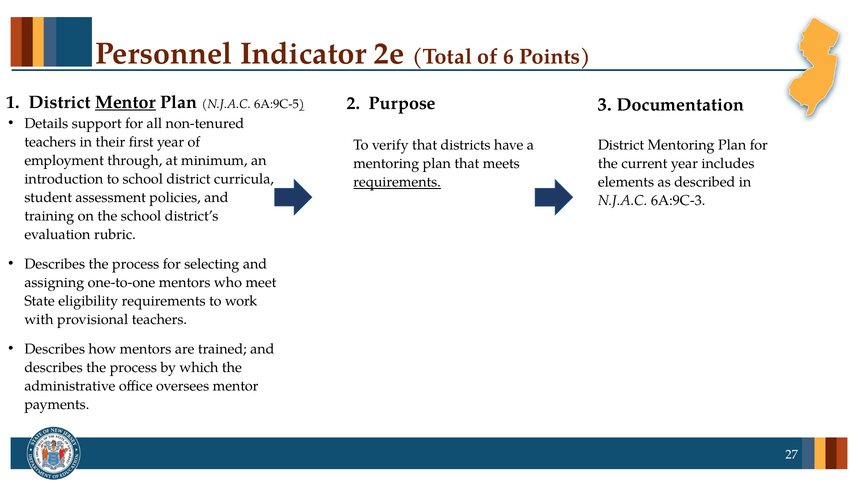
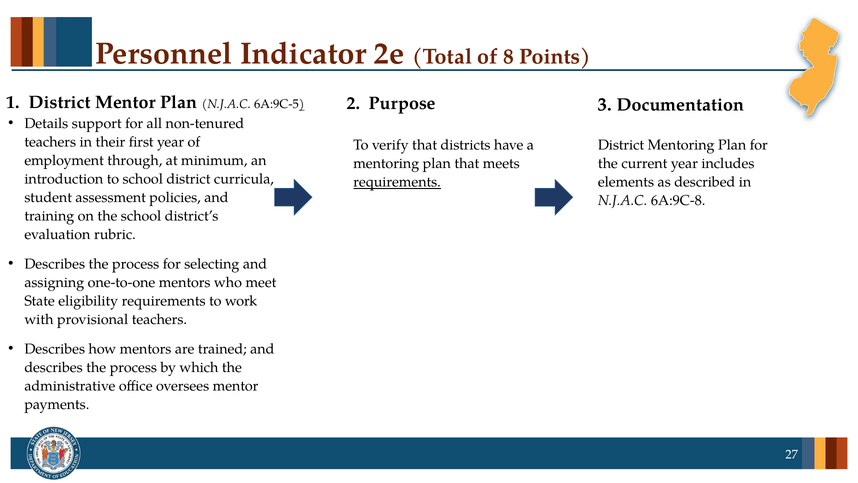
6: 6 -> 8
Mentor at (125, 102) underline: present -> none
6A:9C-3: 6A:9C-3 -> 6A:9C-8
